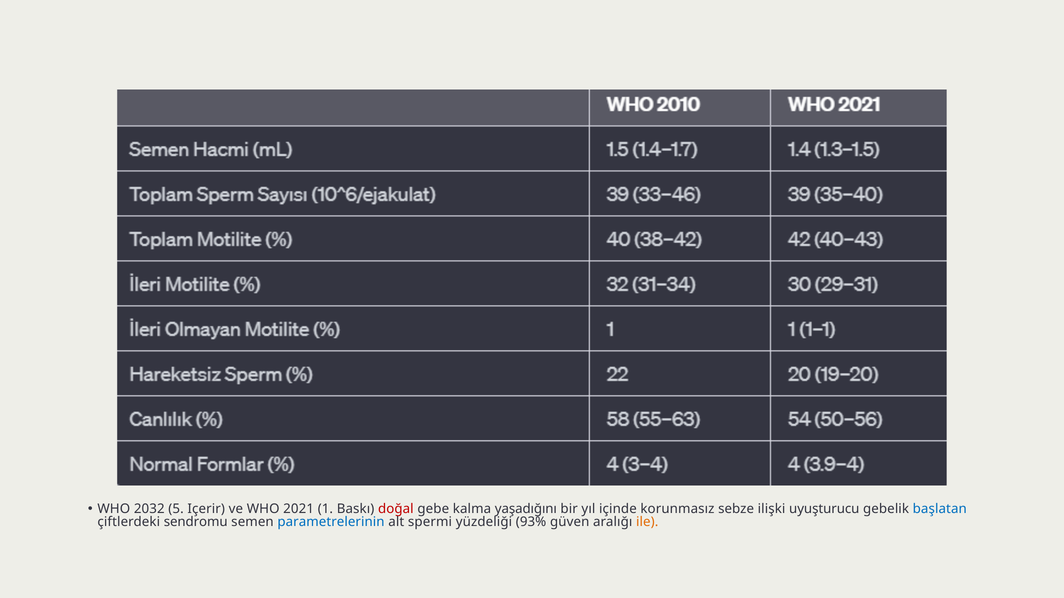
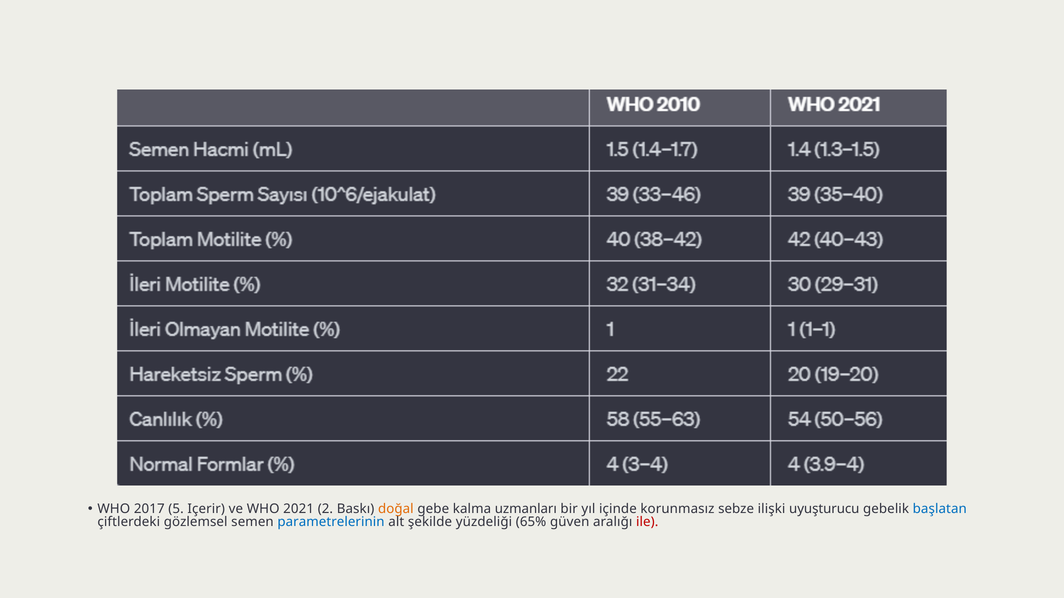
2032: 2032 -> 2017
1: 1 -> 2
doğal colour: red -> orange
yaşadığını: yaşadığını -> uzmanları
sendromu: sendromu -> gözlemsel
spermi: spermi -> şekilde
93%: 93% -> 65%
ile colour: orange -> red
